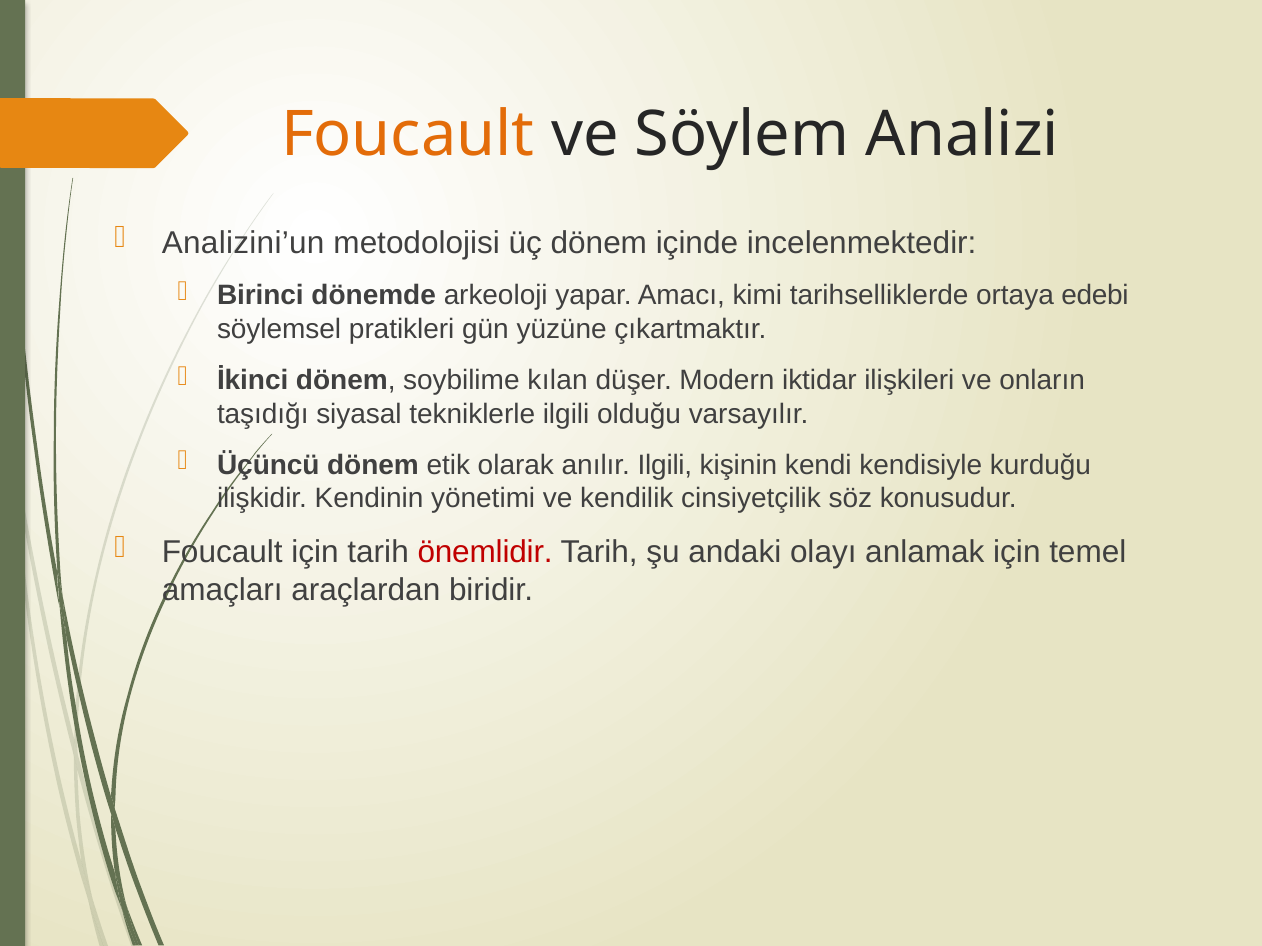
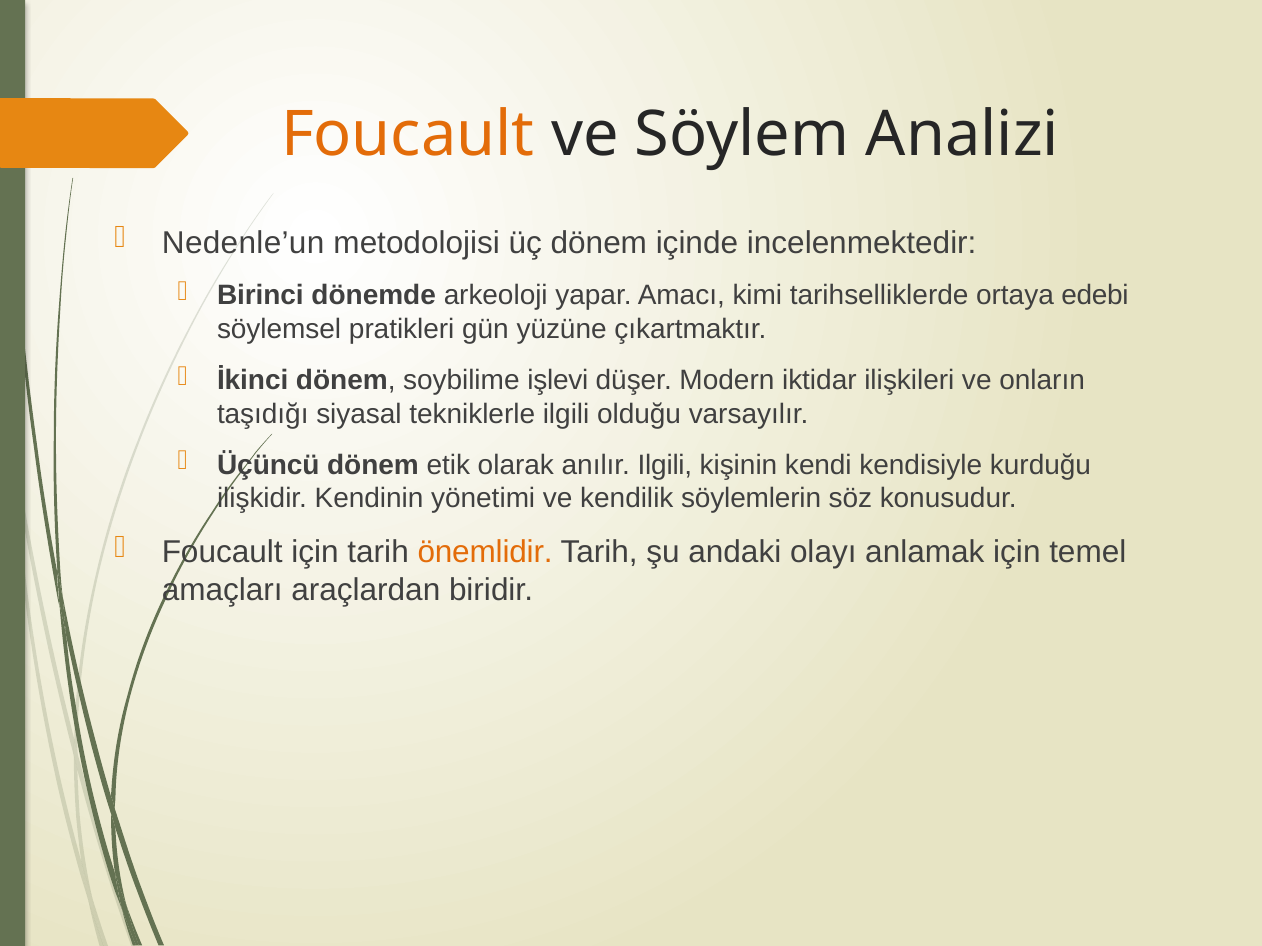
Analizini’un: Analizini’un -> Nedenle’un
kılan: kılan -> işlevi
cinsiyetçilik: cinsiyetçilik -> söylemlerin
önemlidir colour: red -> orange
